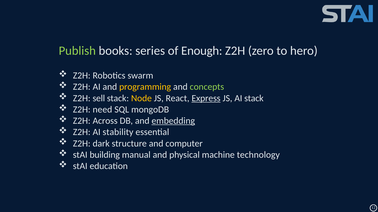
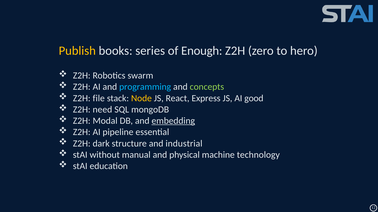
Publish colour: light green -> yellow
programming colour: yellow -> light blue
sell: sell -> file
Express underline: present -> none
AI stack: stack -> good
Across: Across -> Modal
stability: stability -> pipeline
computer: computer -> industrial
building: building -> without
